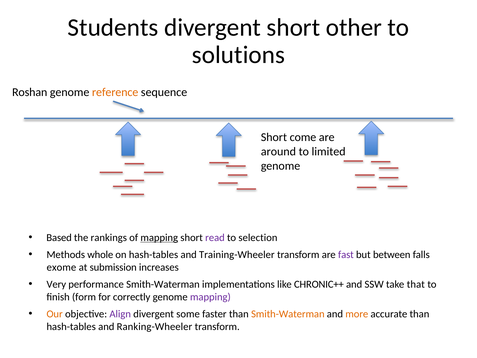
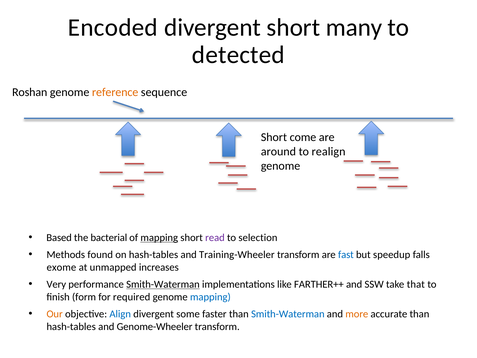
Students: Students -> Encoded
other: other -> many
solutions: solutions -> detected
limited: limited -> realign
rankings: rankings -> bacterial
whole: whole -> found
fast colour: purple -> blue
between: between -> speedup
submission: submission -> unmapped
Smith-Waterman at (163, 284) underline: none -> present
CHRONIC++: CHRONIC++ -> FARTHER++
correctly: correctly -> required
mapping at (210, 297) colour: purple -> blue
Align colour: purple -> blue
Smith-Waterman at (288, 314) colour: orange -> blue
Ranking-Wheeler: Ranking-Wheeler -> Genome-Wheeler
